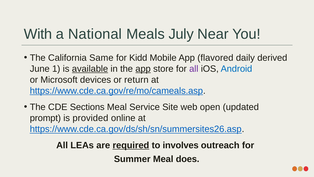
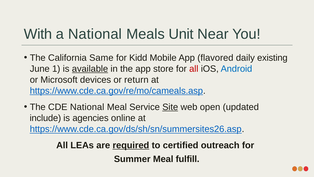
July: July -> Unit
derived: derived -> existing
app at (143, 69) underline: present -> none
all at (194, 69) colour: purple -> red
CDE Sections: Sections -> National
Site underline: none -> present
prompt: prompt -> include
provided: provided -> agencies
involves: involves -> certified
does: does -> fulfill
